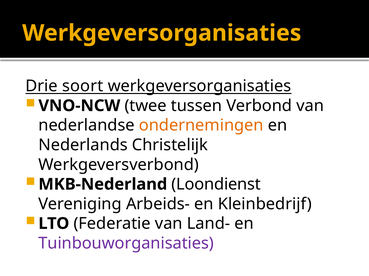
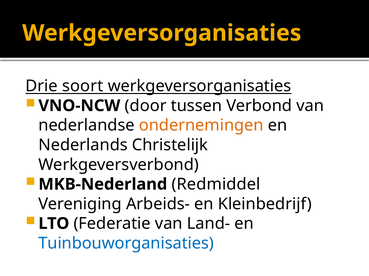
twee: twee -> door
Loondienst: Loondienst -> Redmiddel
Tuinbouworganisaties colour: purple -> blue
